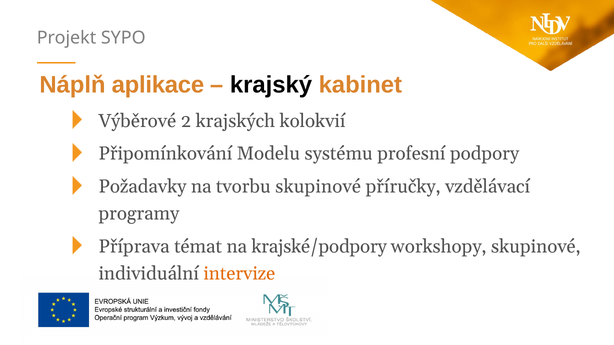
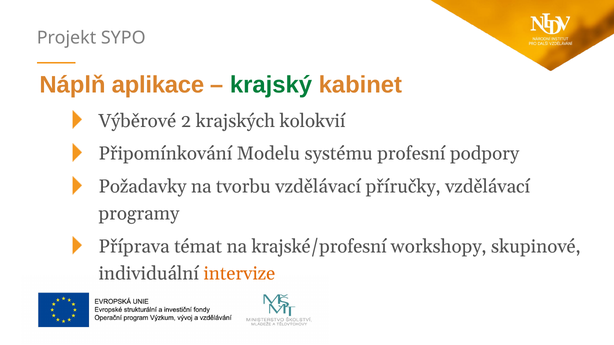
krajský colour: black -> green
tvorbu skupinové: skupinové -> vzdělávací
krajské/podpory: krajské/podpory -> krajské/profesní
